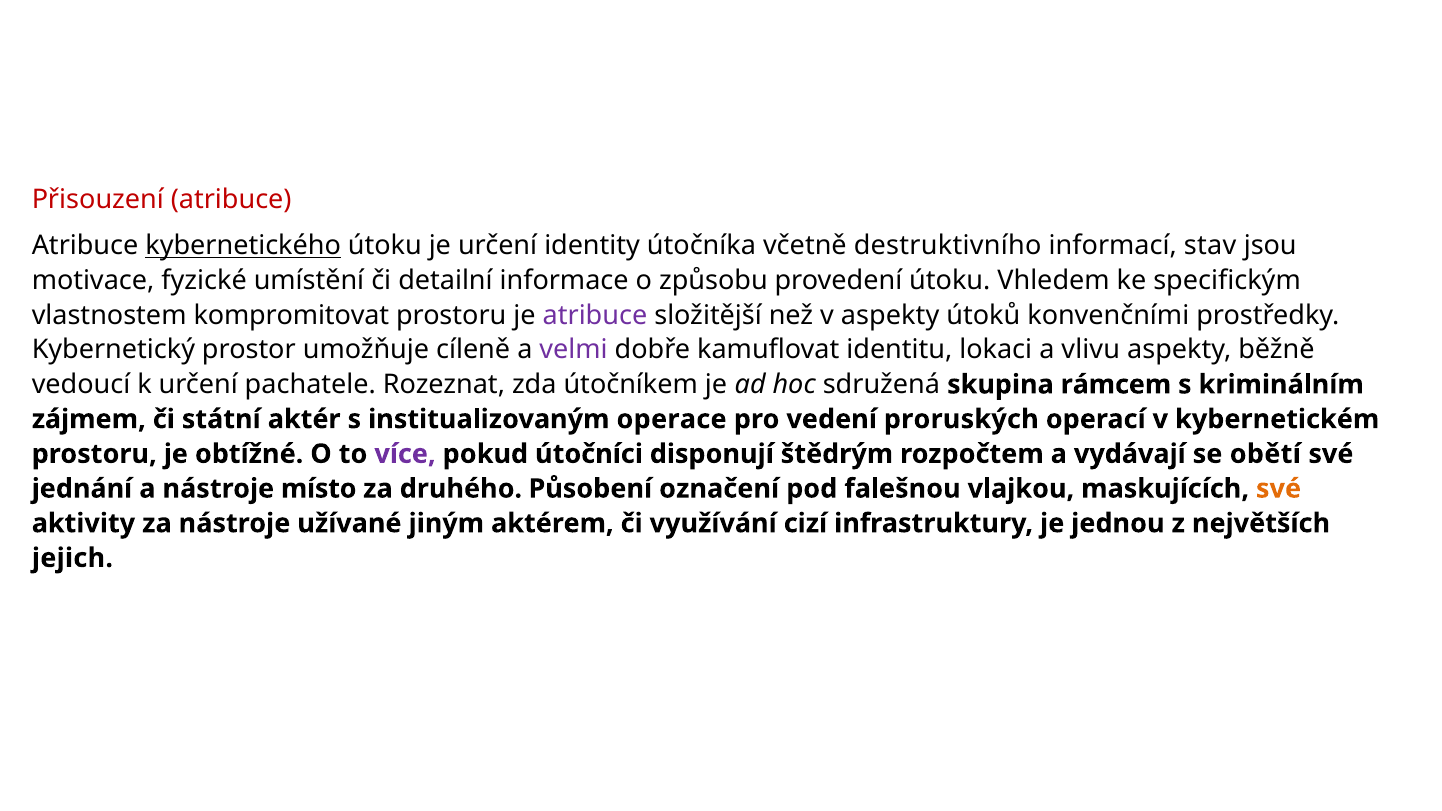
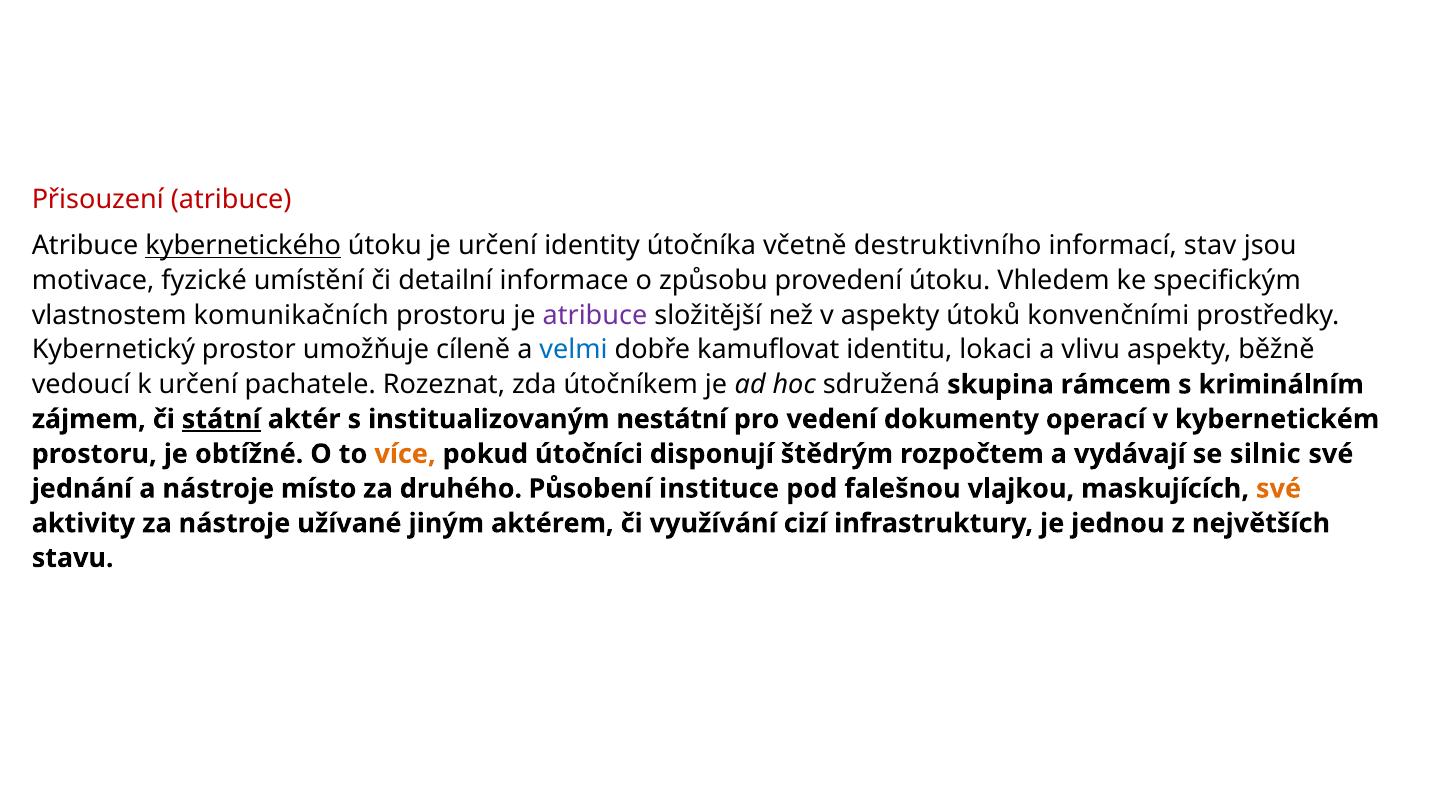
kompromitovat: kompromitovat -> komunikačních
velmi colour: purple -> blue
státní underline: none -> present
operace: operace -> nestátní
proruských: proruských -> dokumenty
více colour: purple -> orange
obětí: obětí -> silnic
označení: označení -> instituce
jejich: jejich -> stavu
